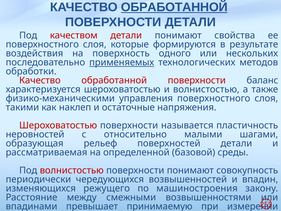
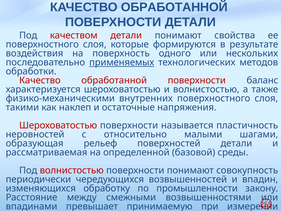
ОБРАБОТАННОЙ at (174, 7) underline: present -> none
управления: управления -> внутренних
режущего: режущего -> обработку
машиностроения: машиностроения -> промышленности
